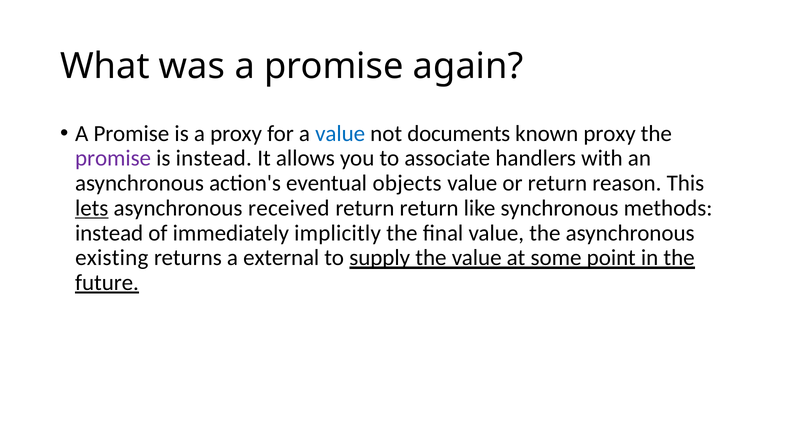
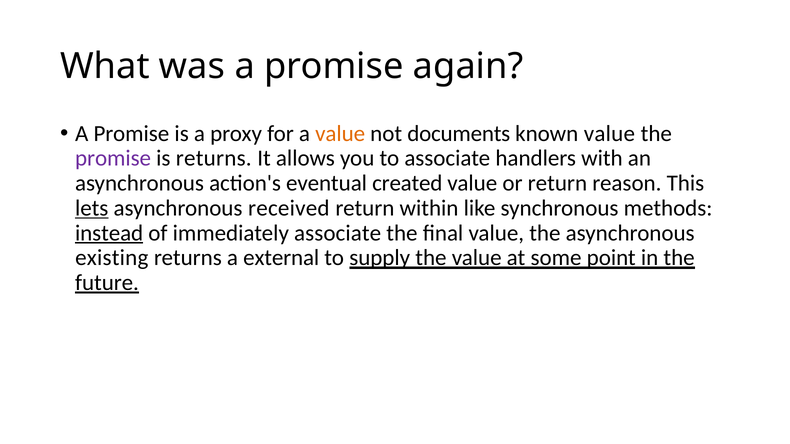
value at (340, 134) colour: blue -> orange
known proxy: proxy -> value
is instead: instead -> returns
objects: objects -> created
return return: return -> within
instead at (109, 233) underline: none -> present
immediately implicitly: implicitly -> associate
